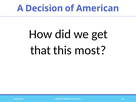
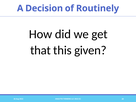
American: American -> Routinely
most: most -> given
